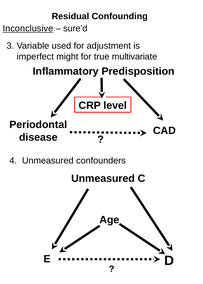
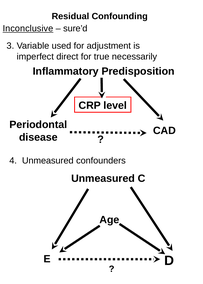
might: might -> direct
multivariate: multivariate -> necessarily
